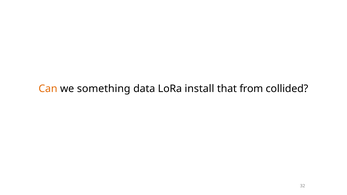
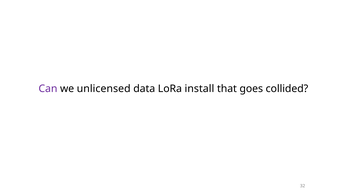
Can colour: orange -> purple
something: something -> unlicensed
from: from -> goes
